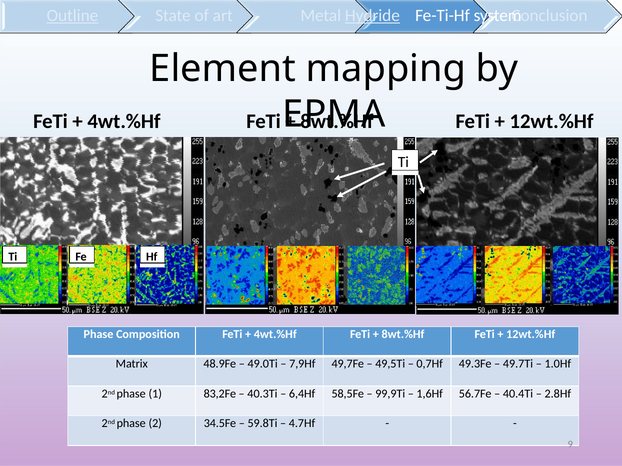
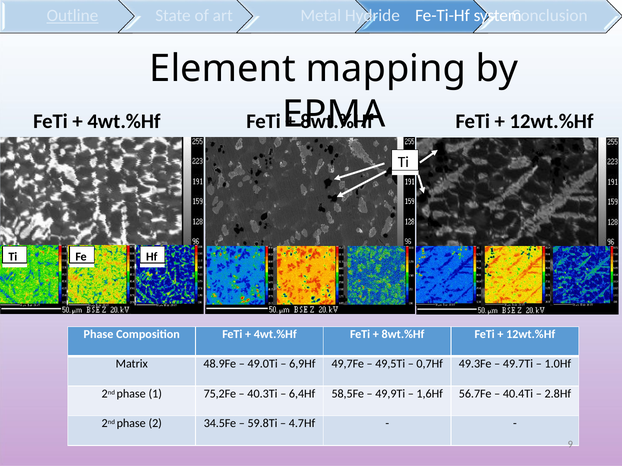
Hydride underline: present -> none
7,9Hf: 7,9Hf -> 6,9Hf
83,2Fe: 83,2Fe -> 75,2Fe
99,9Ti: 99,9Ti -> 49,9Ti
